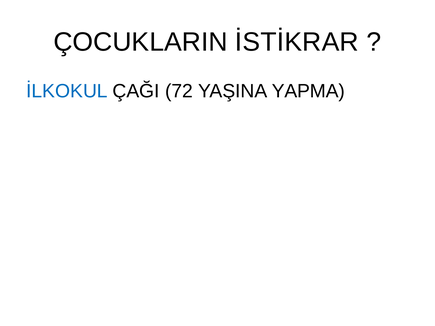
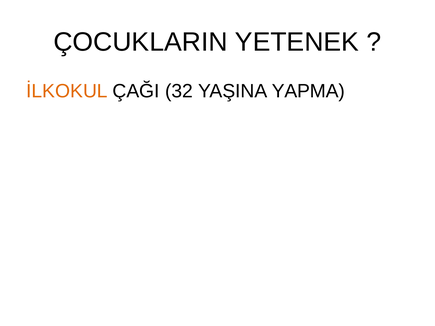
İSTİKRAR: İSTİKRAR -> YETENEK
İLKOKUL colour: blue -> orange
72: 72 -> 32
